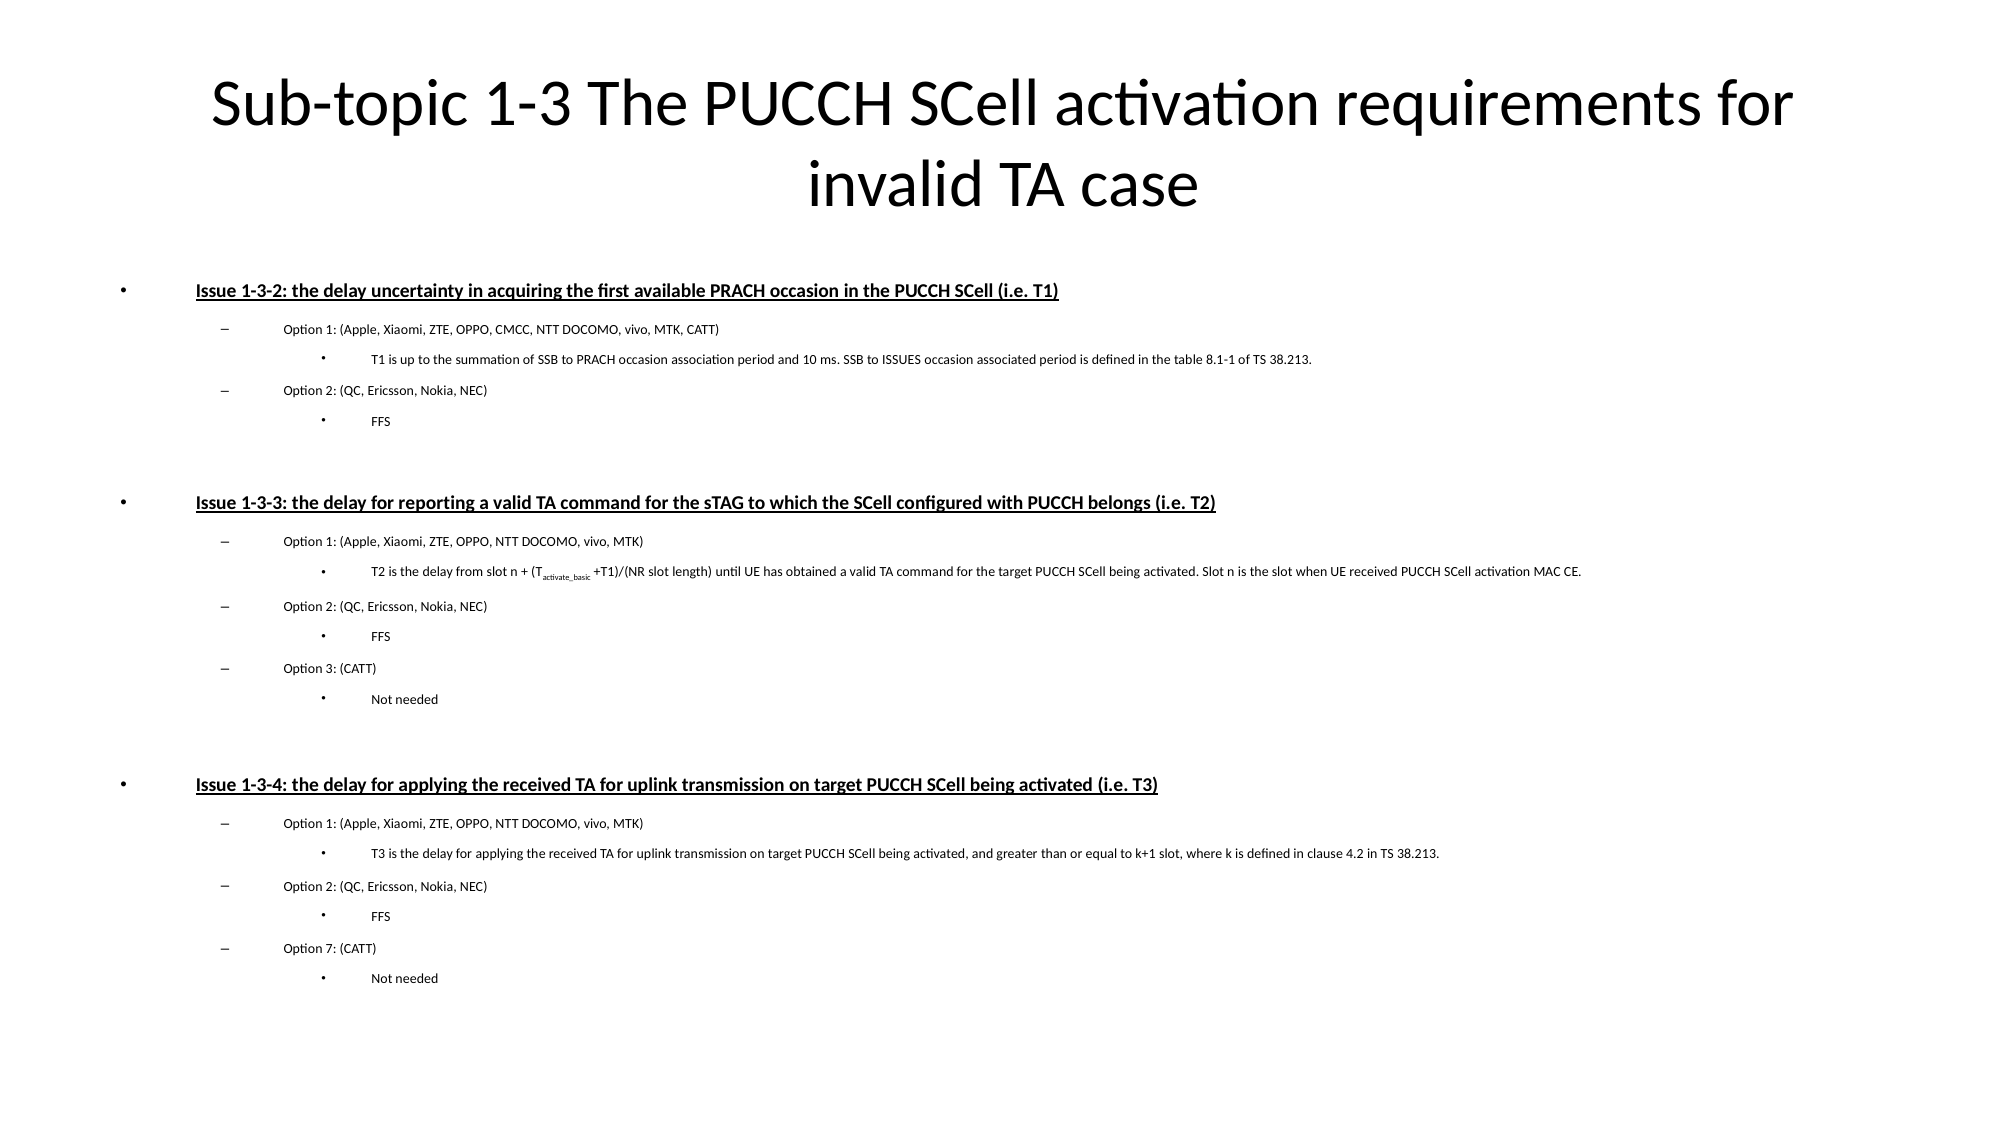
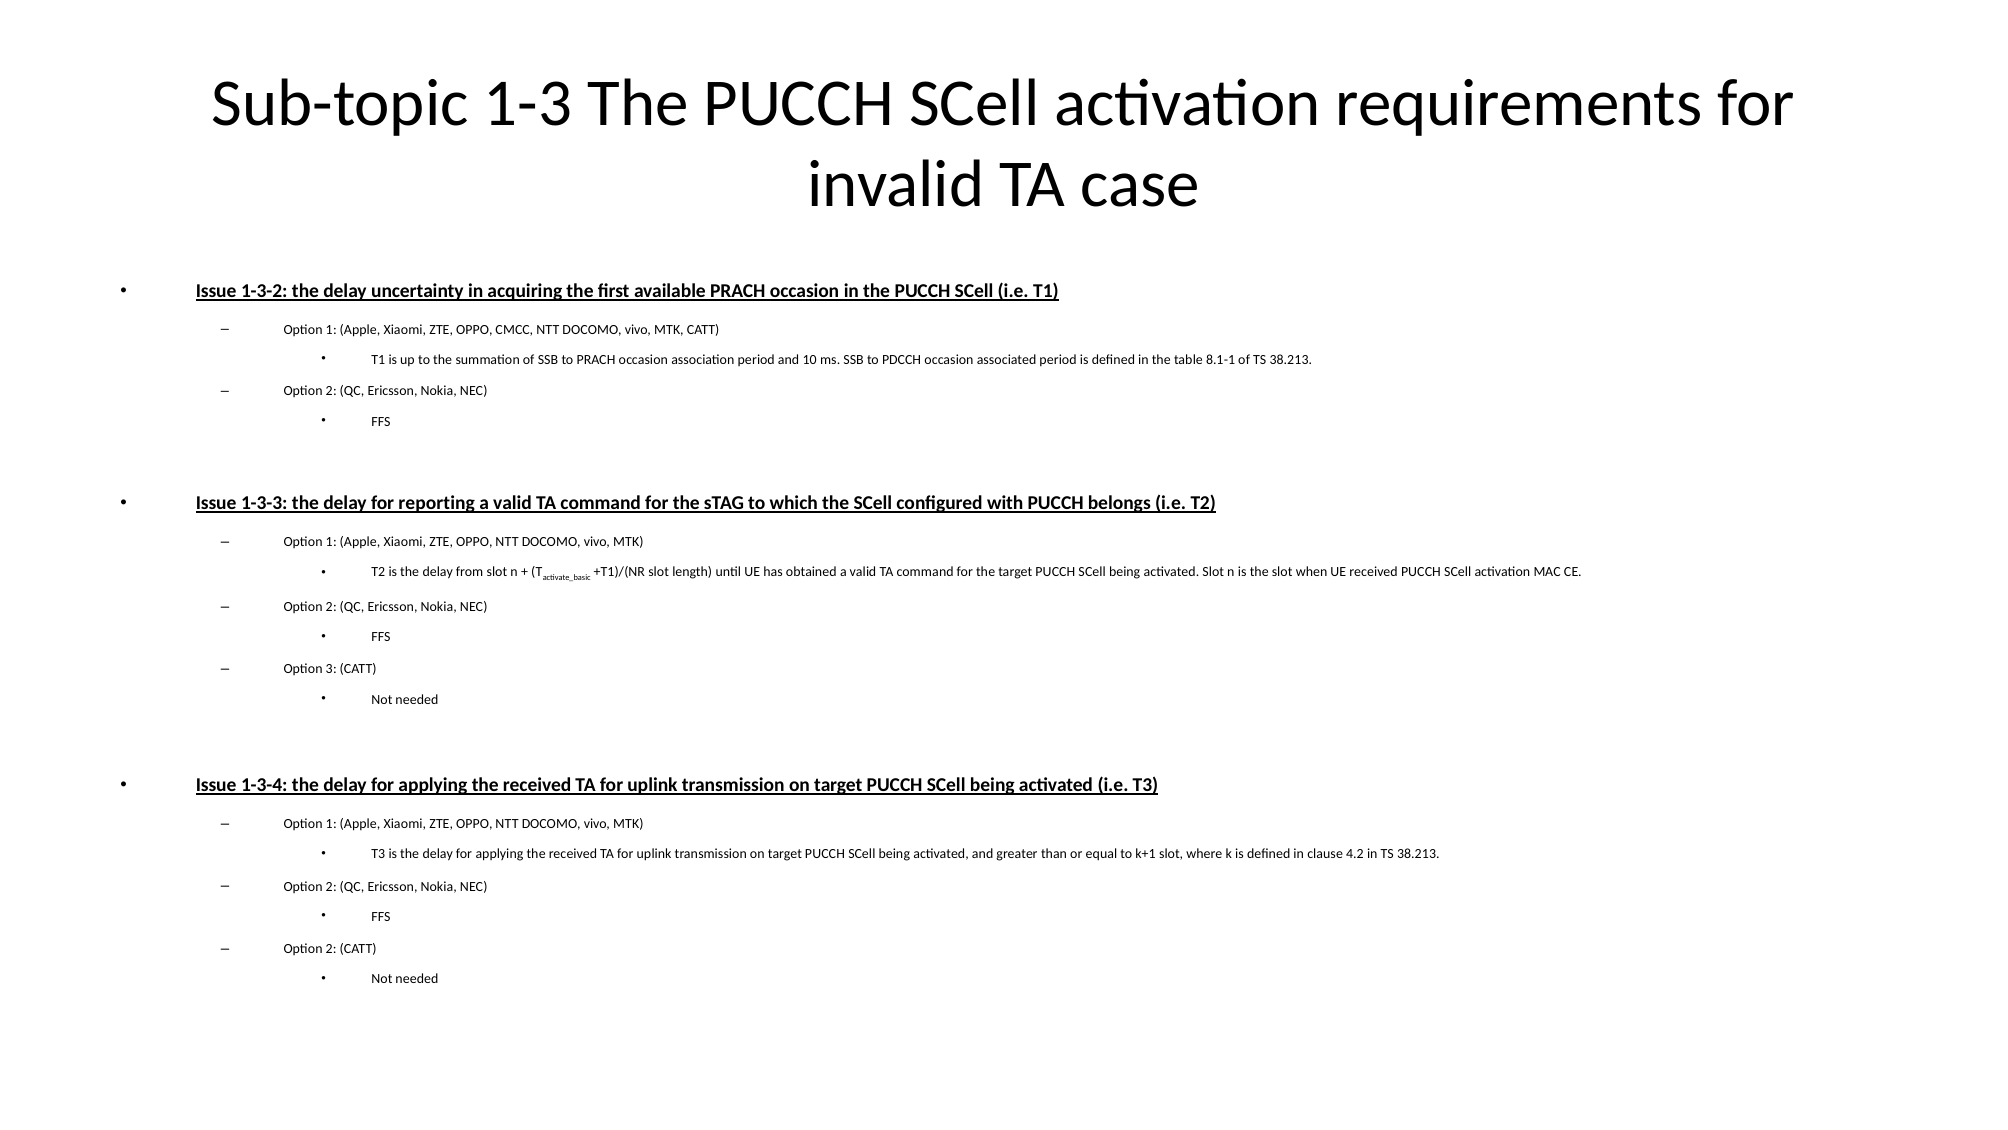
ISSUES: ISSUES -> PDCCH
7 at (331, 948): 7 -> 2
